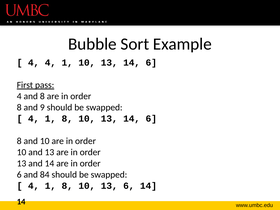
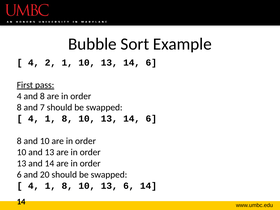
4 4: 4 -> 2
9: 9 -> 7
84: 84 -> 20
